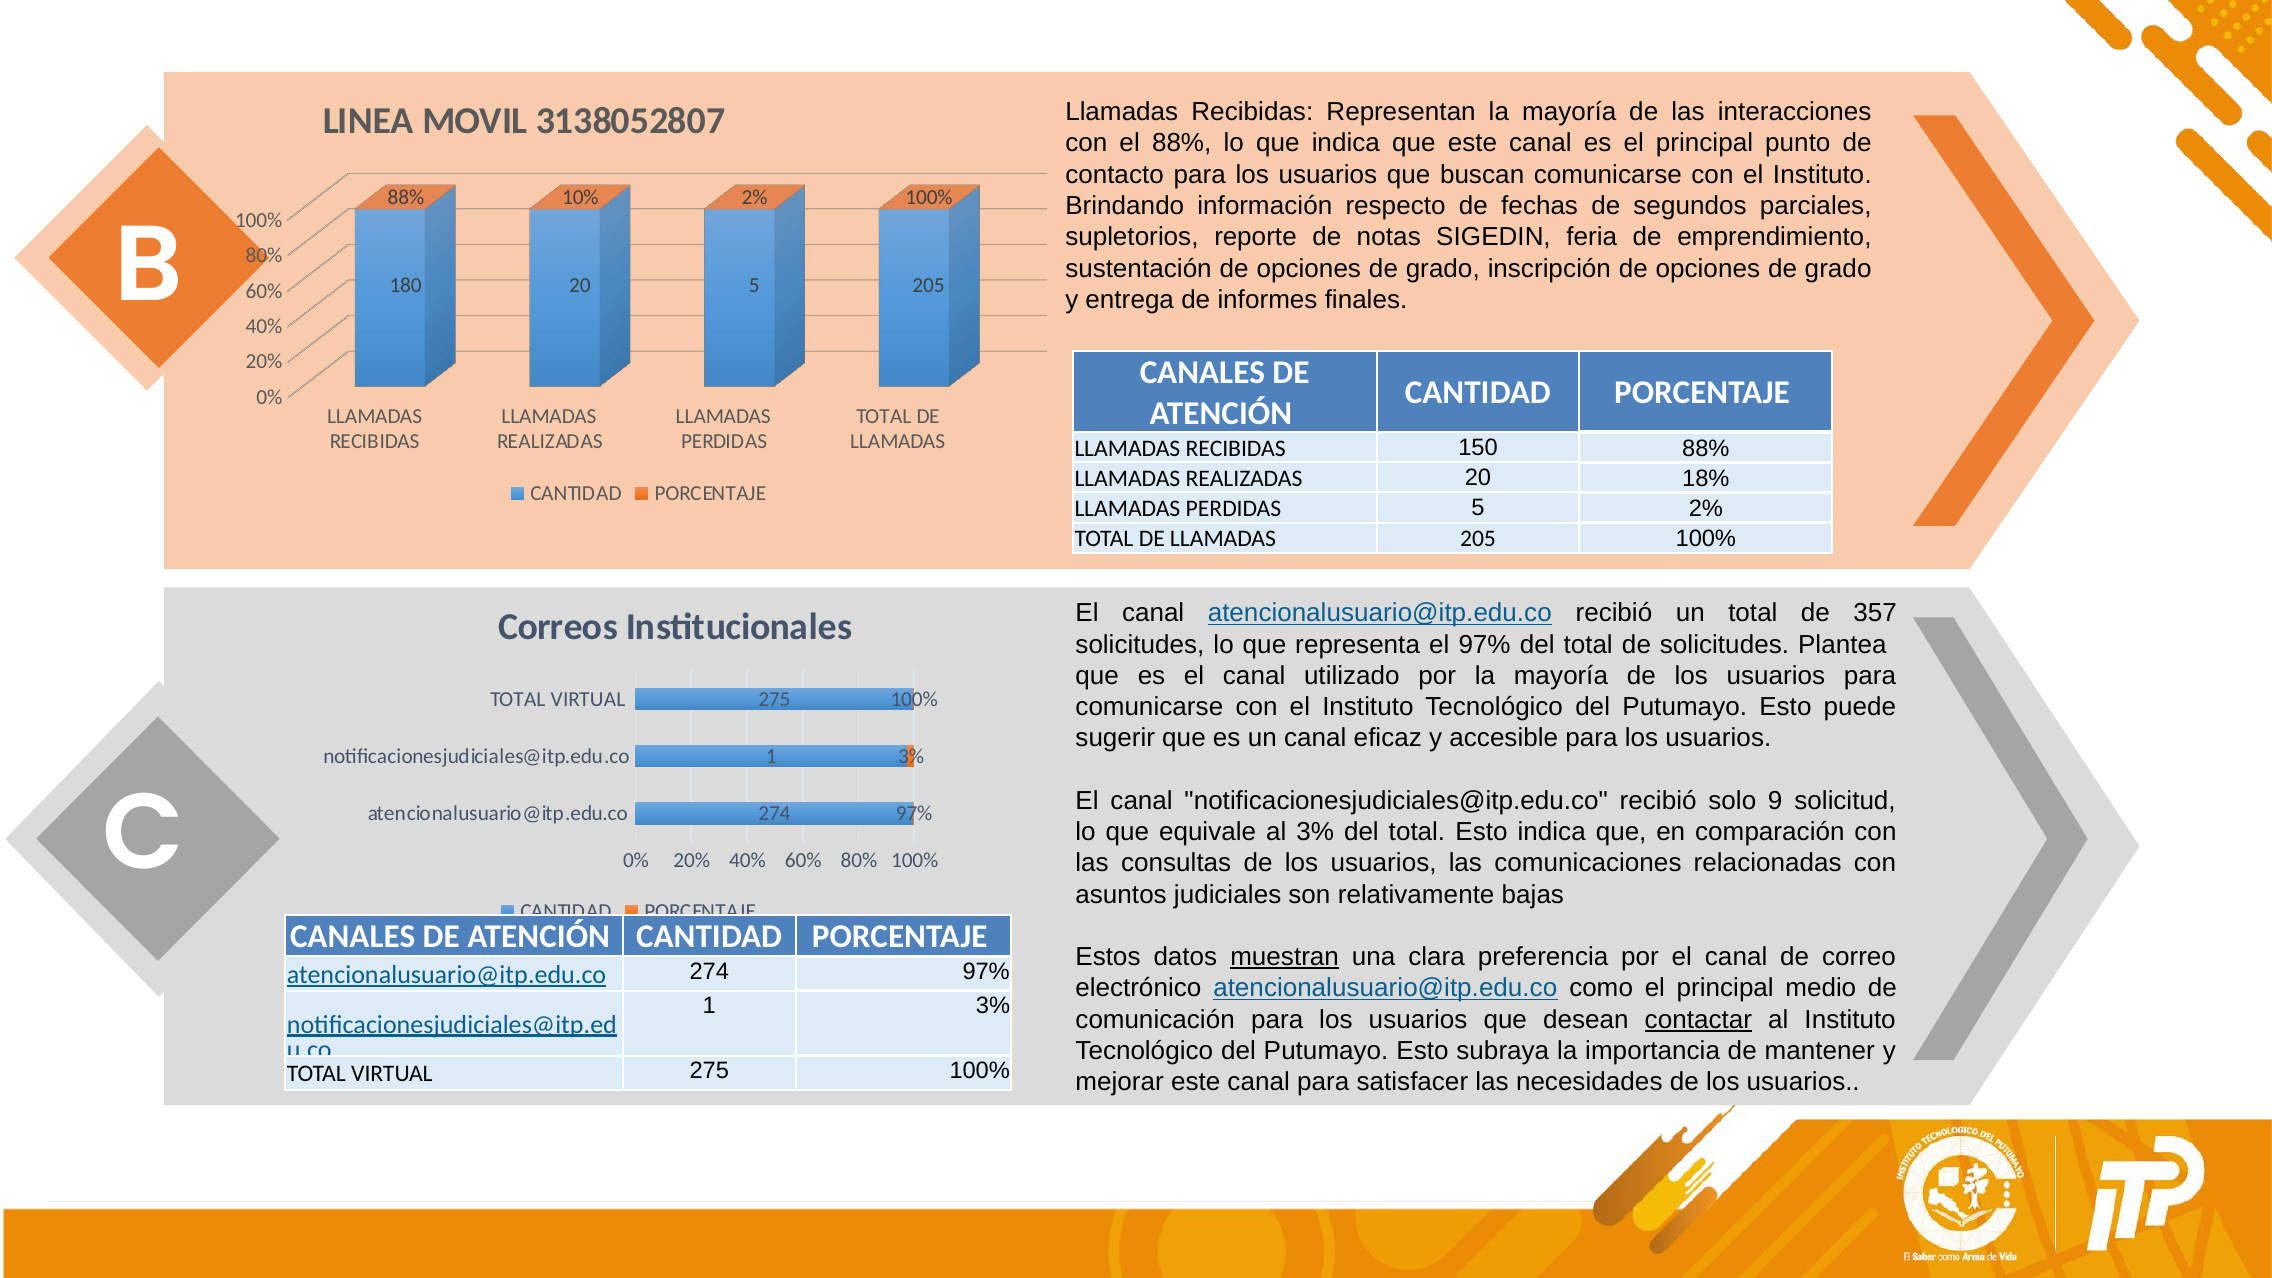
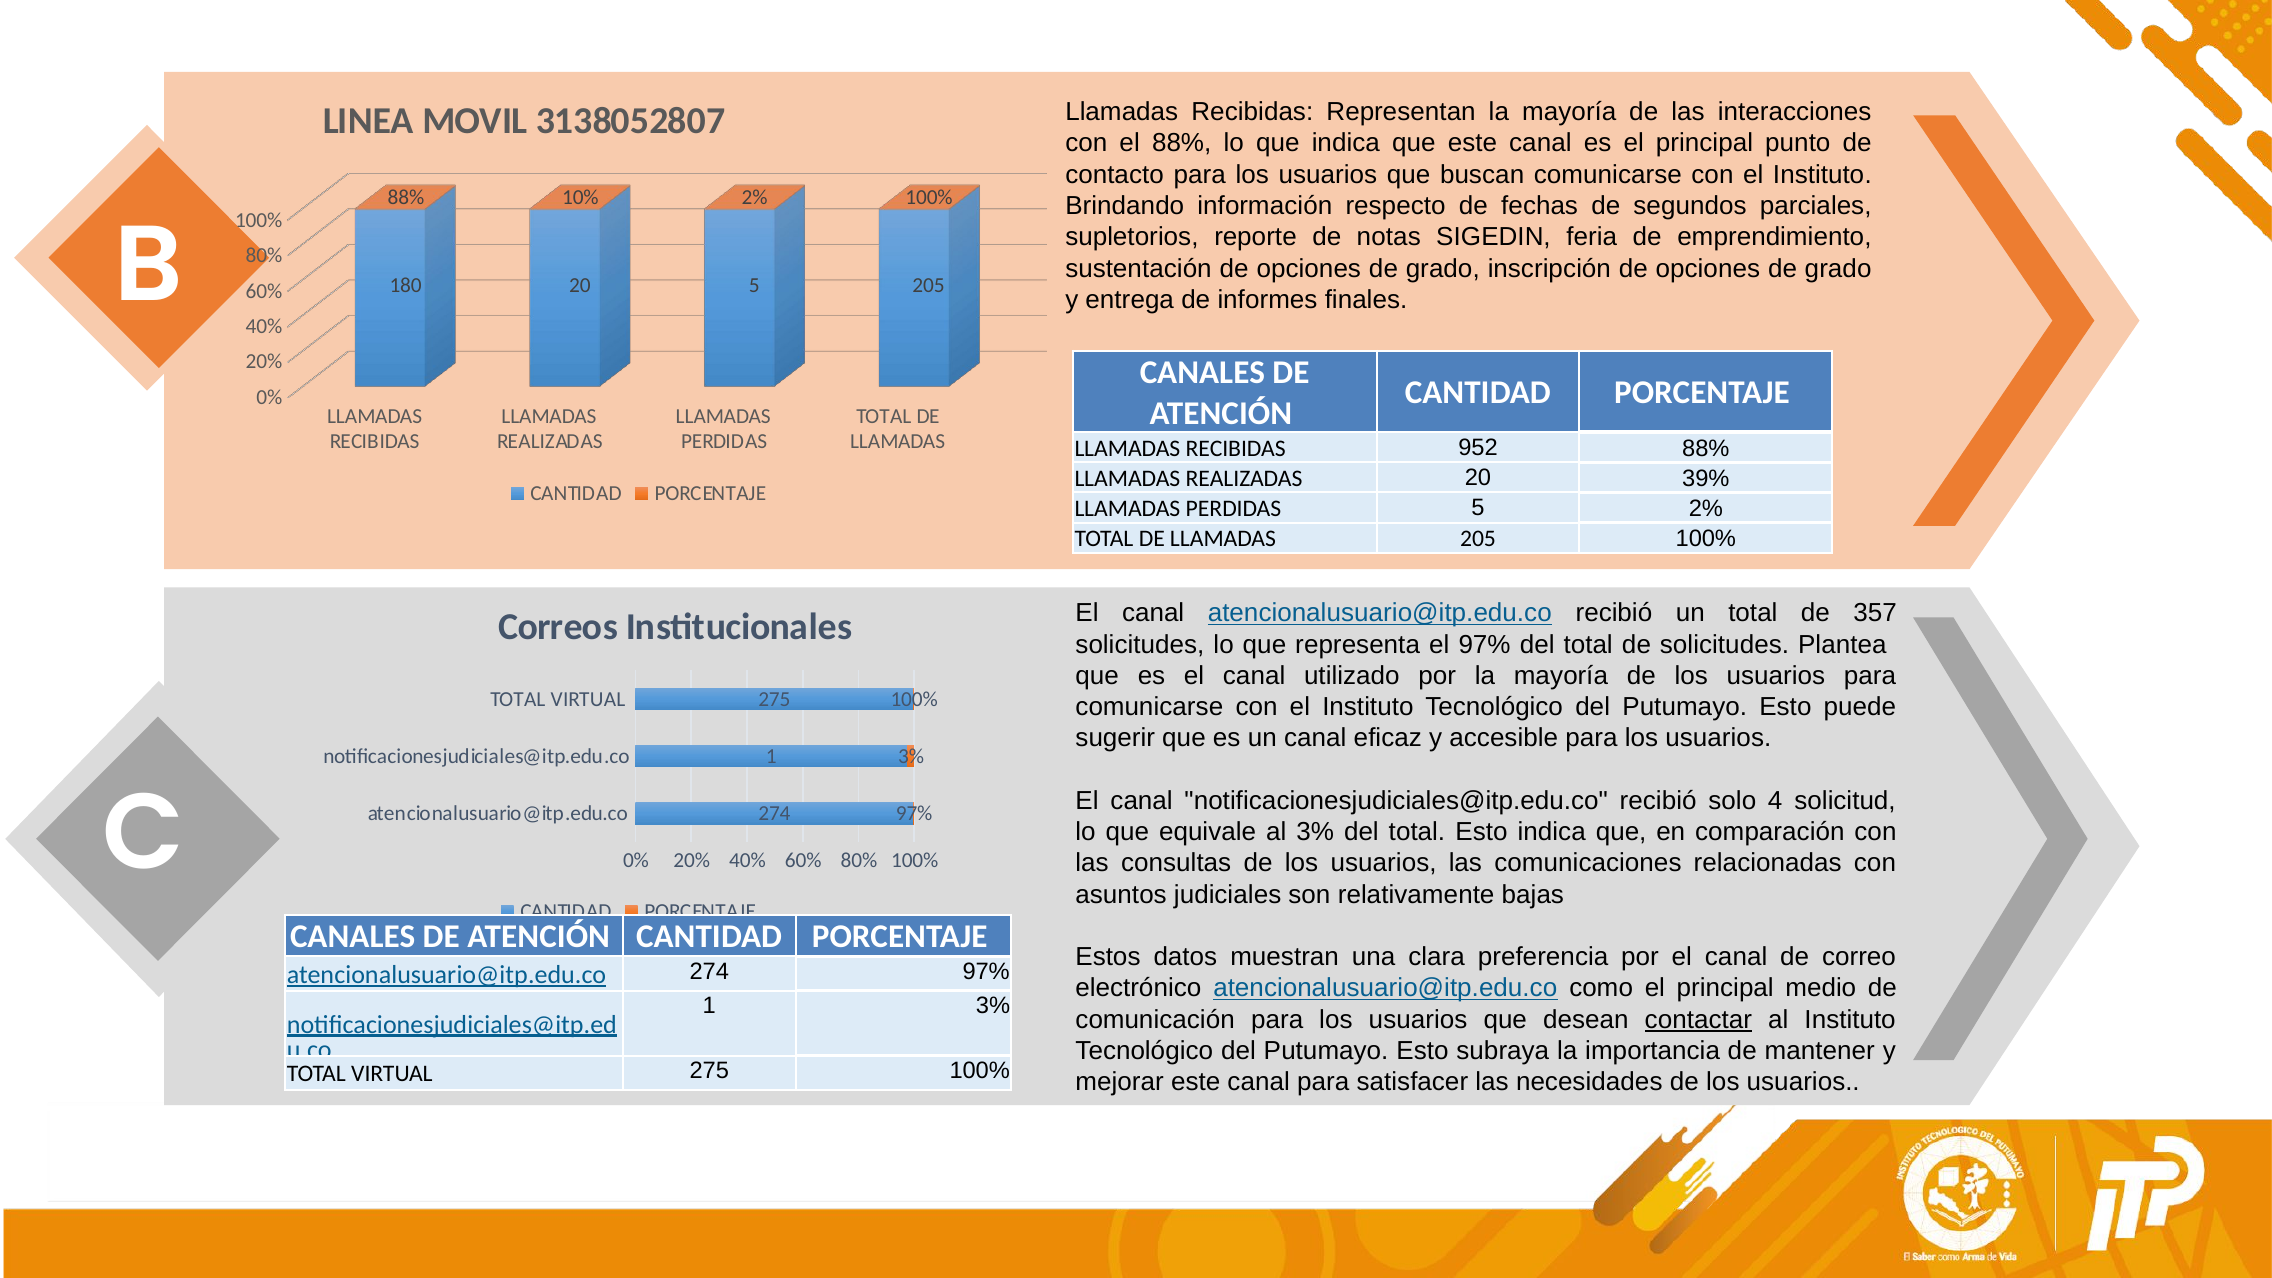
150: 150 -> 952
18%: 18% -> 39%
9: 9 -> 4
muestran underline: present -> none
